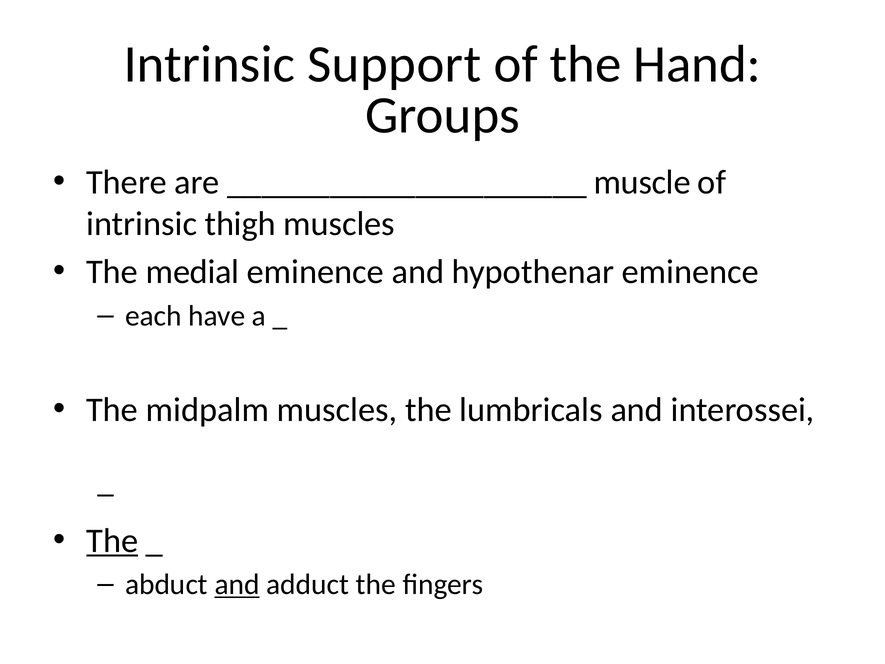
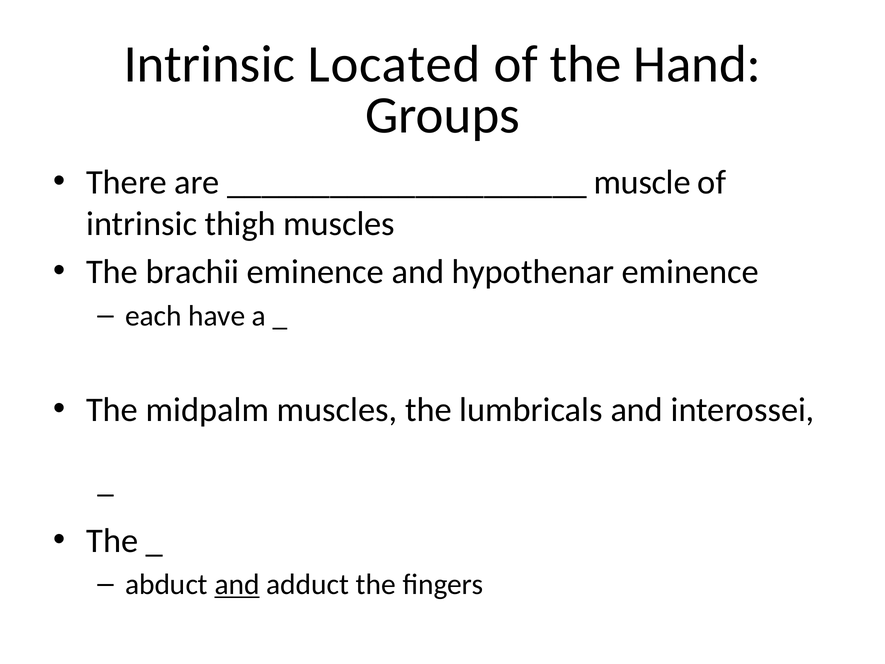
Support: Support -> Located
medial: medial -> brachii
The at (112, 540) underline: present -> none
